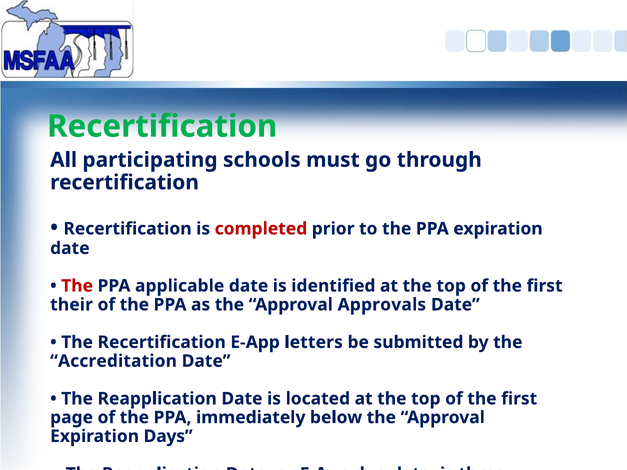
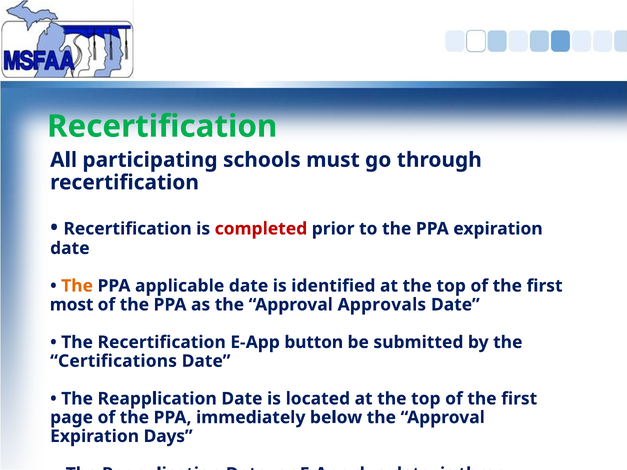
The at (77, 286) colour: red -> orange
their: their -> most
letters: letters -> button
Accreditation: Accreditation -> Certifications
